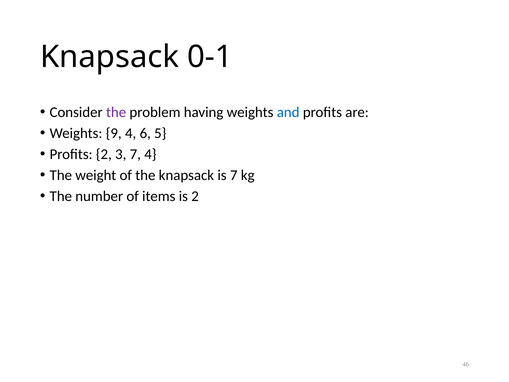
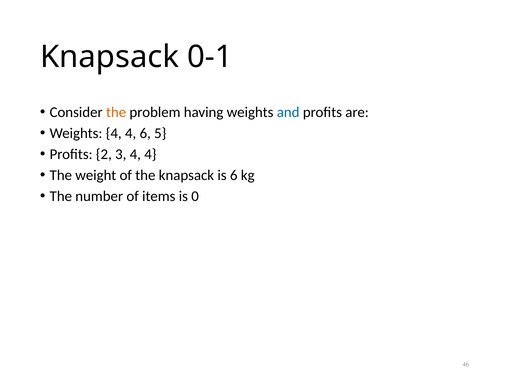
the at (116, 112) colour: purple -> orange
Weights 9: 9 -> 4
3 7: 7 -> 4
is 7: 7 -> 6
is 2: 2 -> 0
